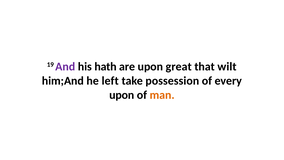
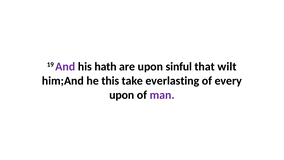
great: great -> sinful
left: left -> this
possession: possession -> everlasting
man colour: orange -> purple
